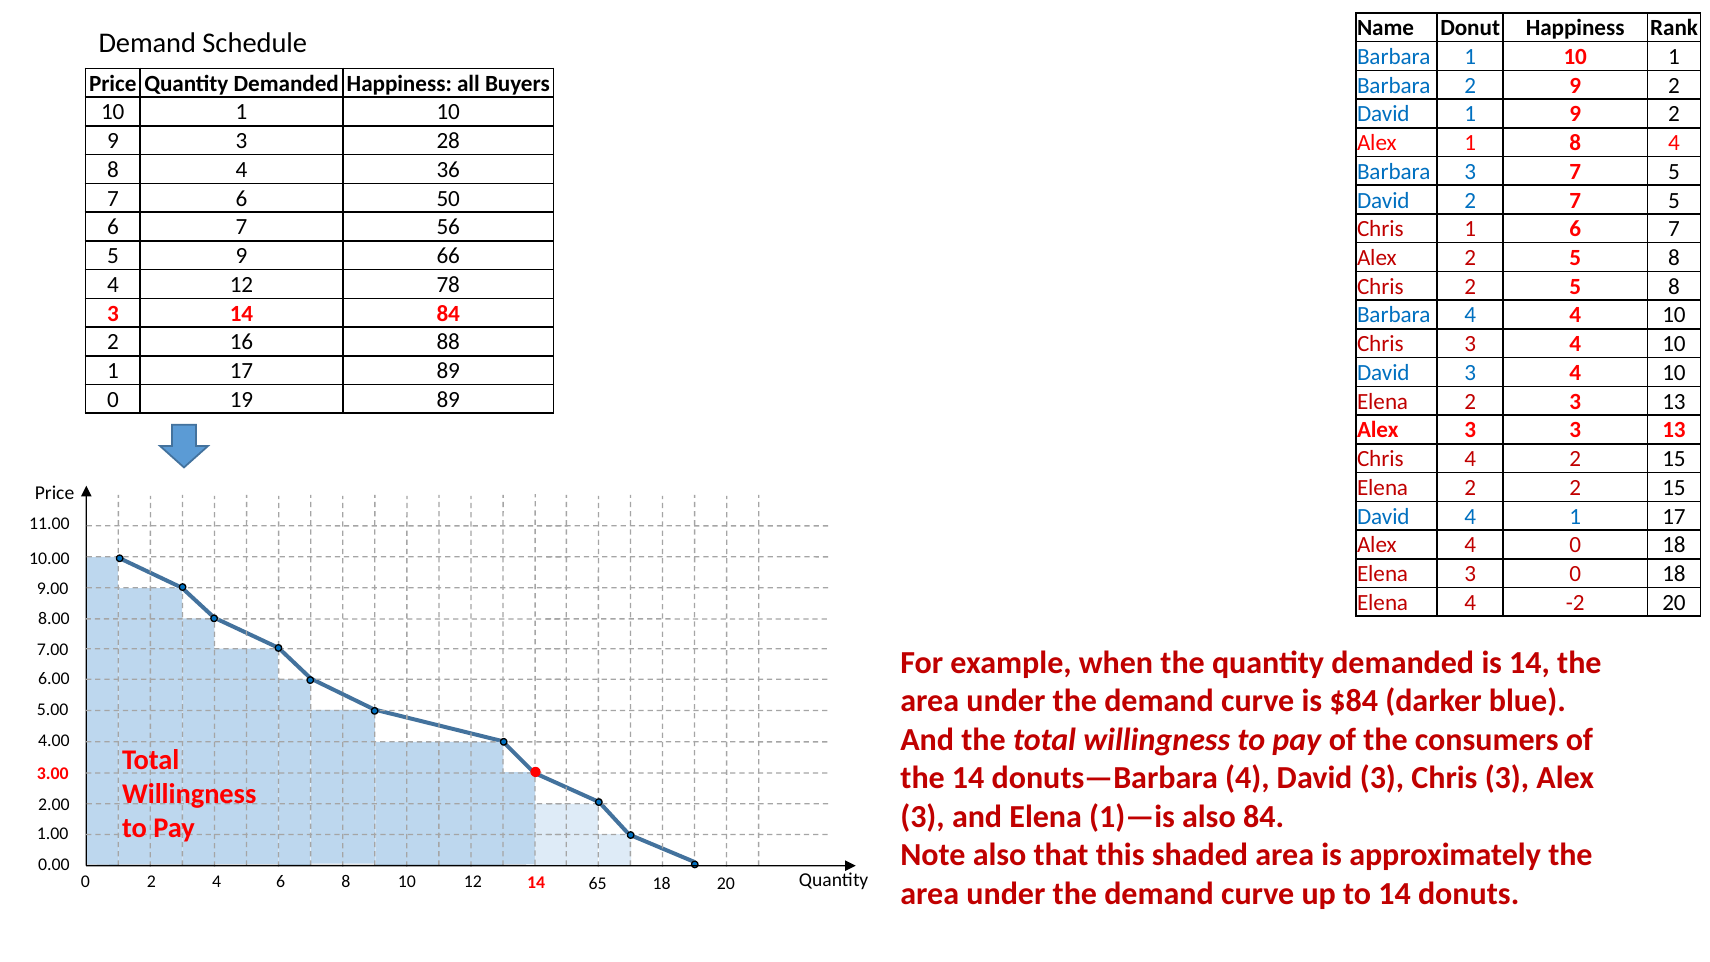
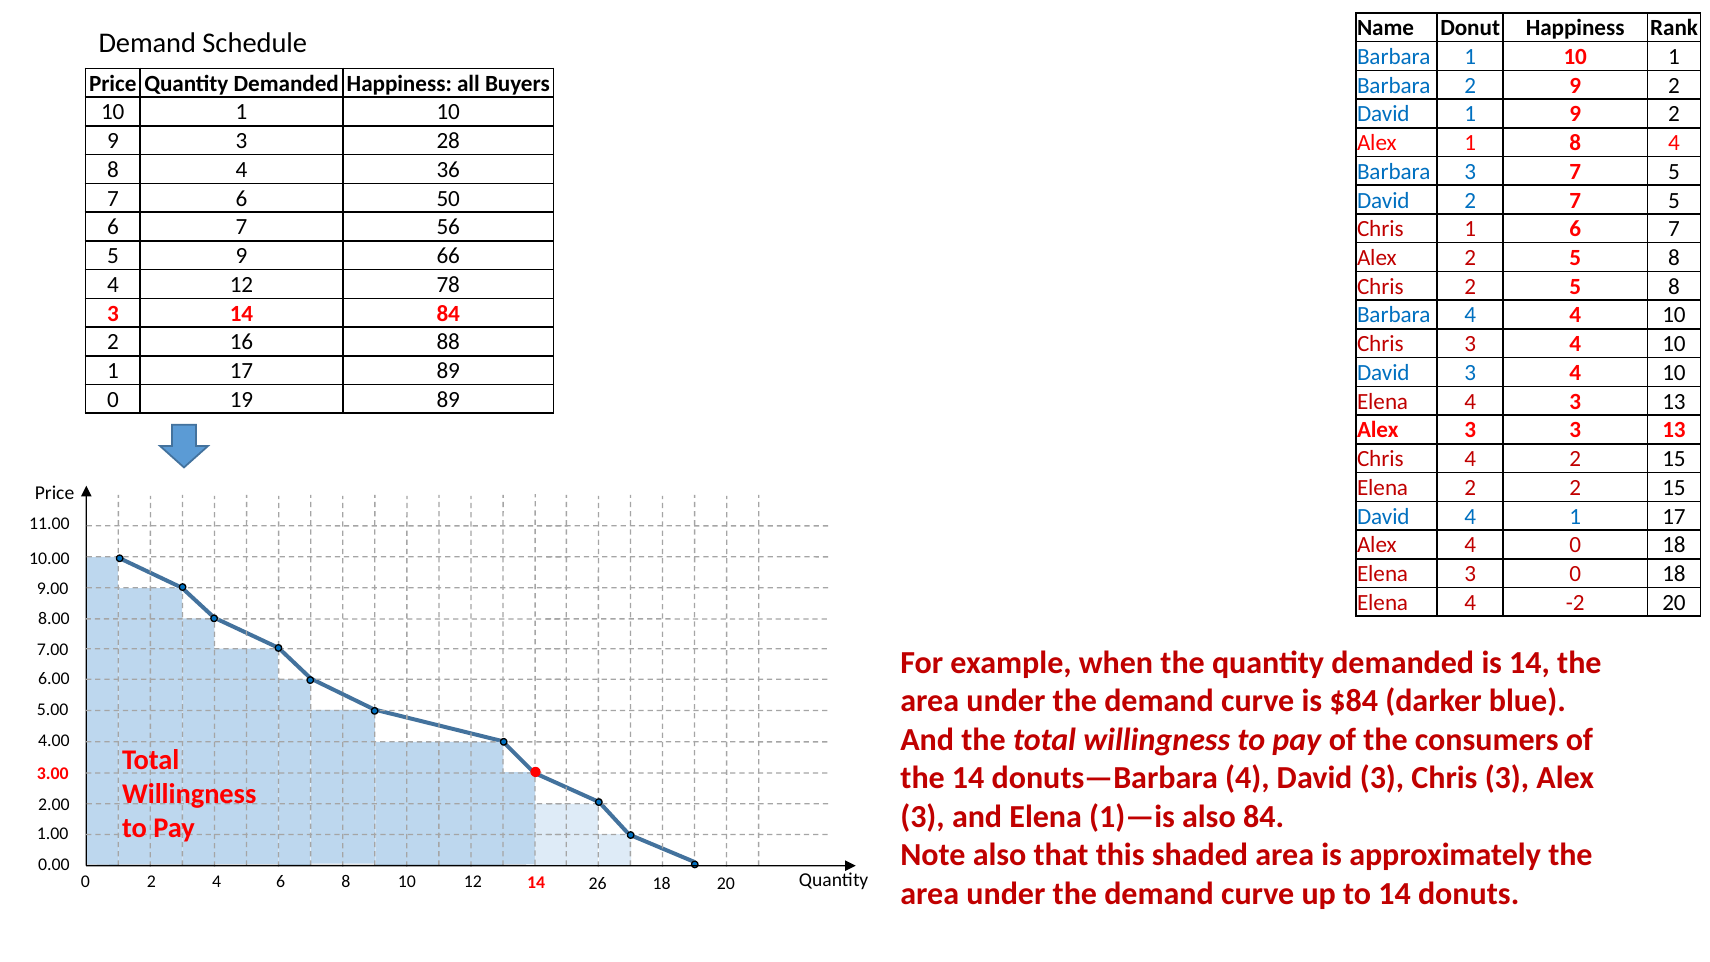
2 at (1470, 401): 2 -> 4
65: 65 -> 26
